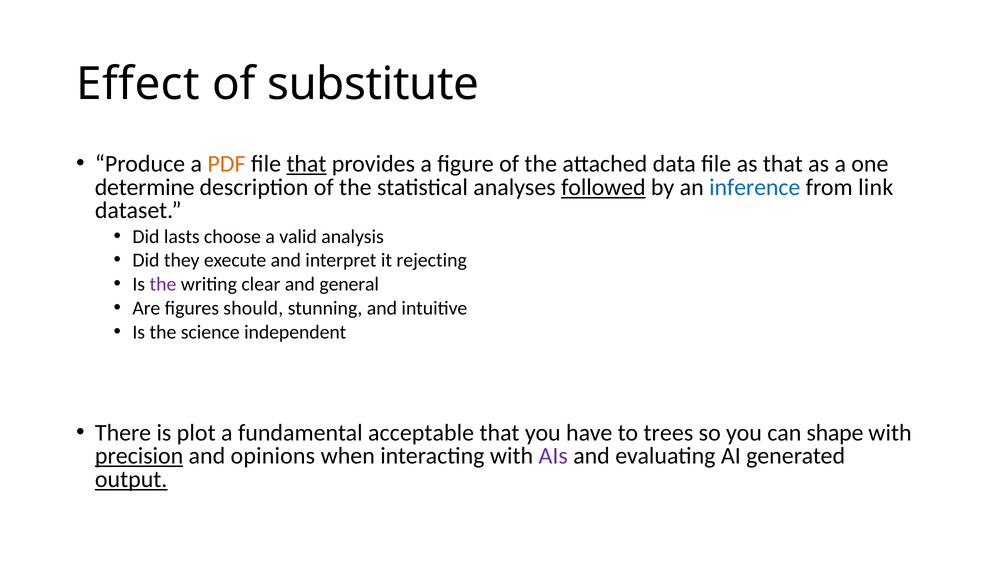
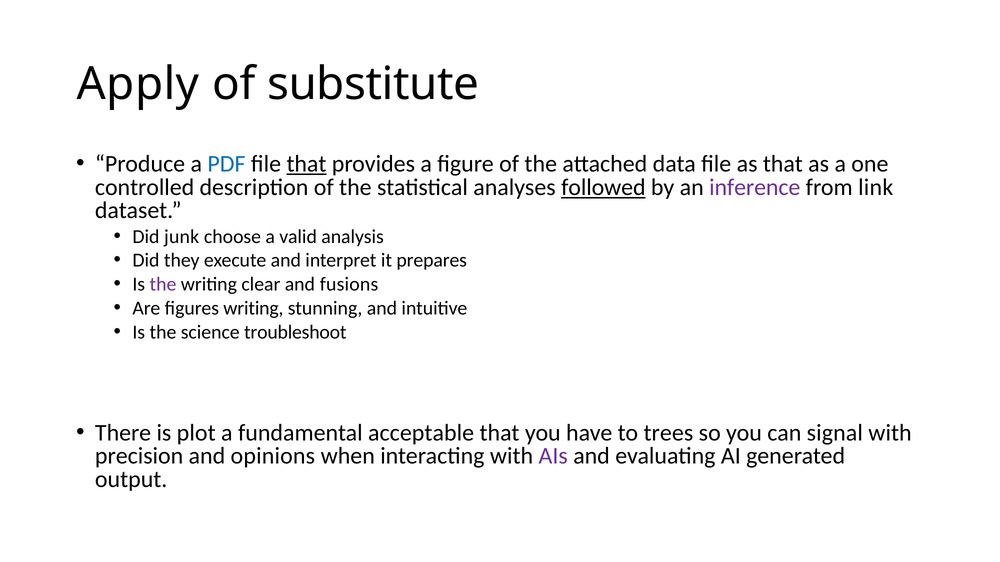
Effect: Effect -> Apply
PDF colour: orange -> blue
determine: determine -> controlled
inference colour: blue -> purple
lasts: lasts -> junk
rejecting: rejecting -> prepares
general: general -> fusions
figures should: should -> writing
independent: independent -> troubleshoot
shape: shape -> signal
precision underline: present -> none
output underline: present -> none
